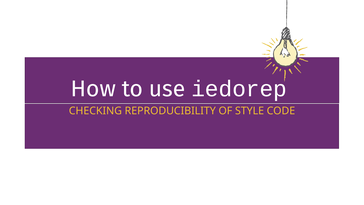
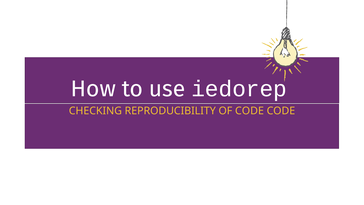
OF STYLE: STYLE -> CODE
